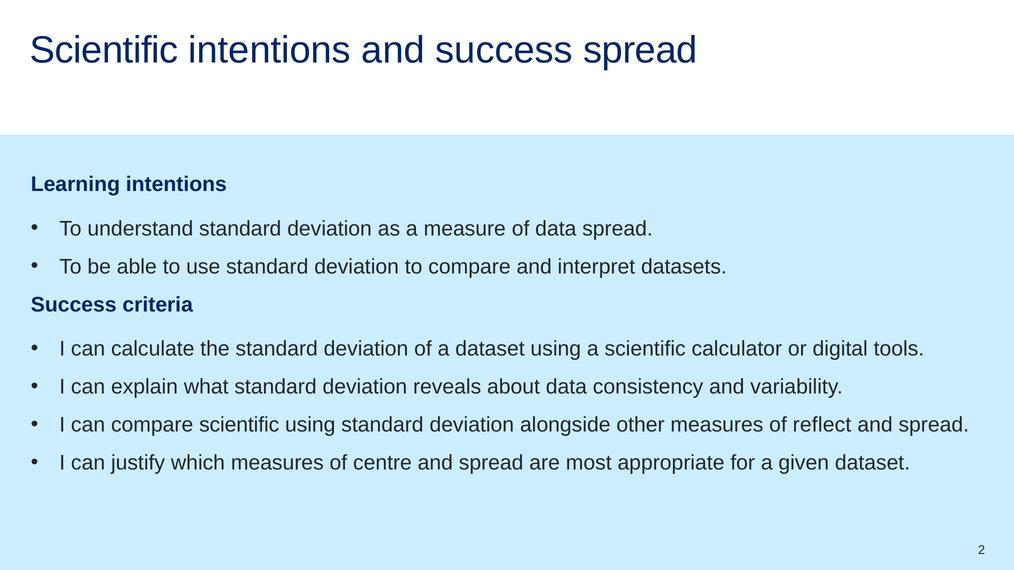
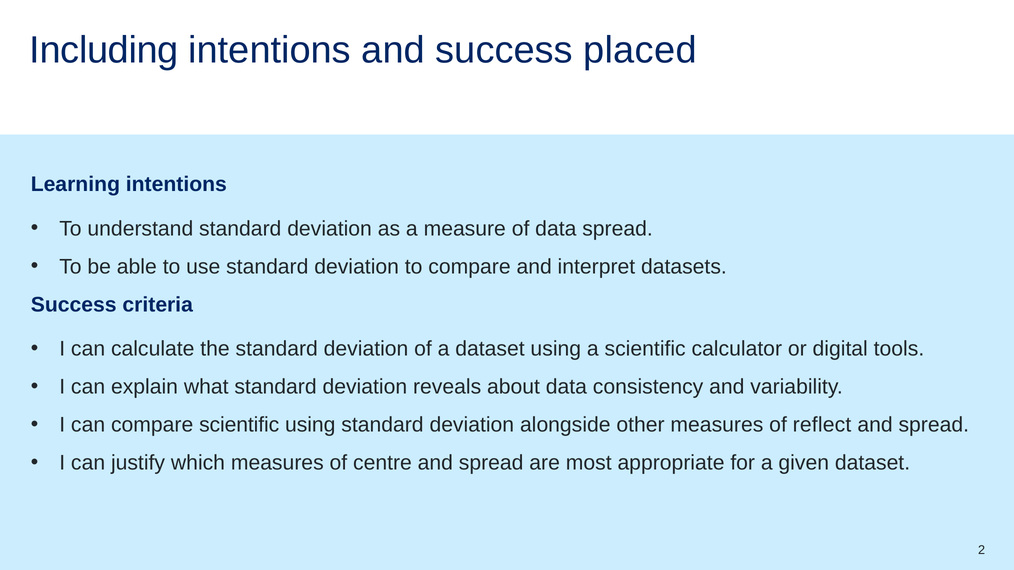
Scientific at (104, 50): Scientific -> Including
success spread: spread -> placed
